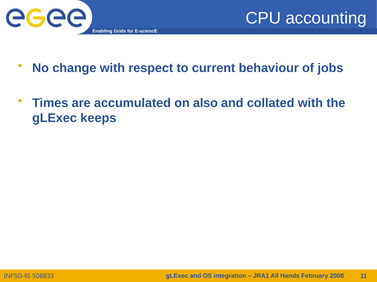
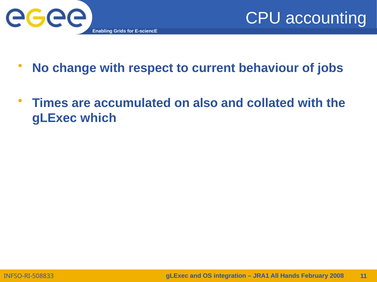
keeps: keeps -> which
